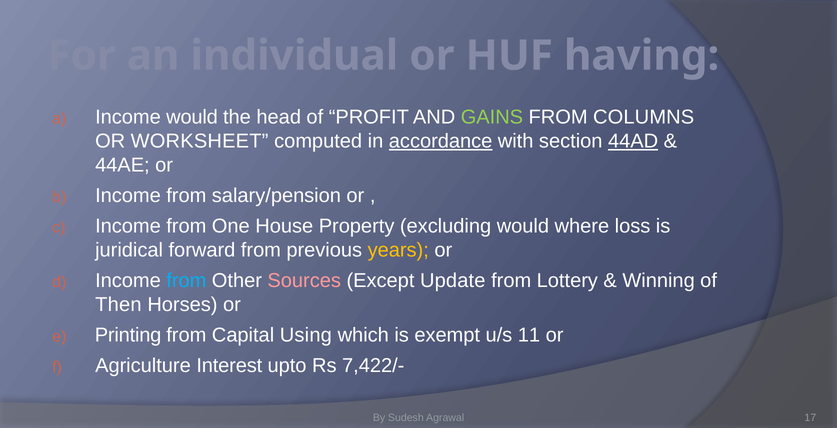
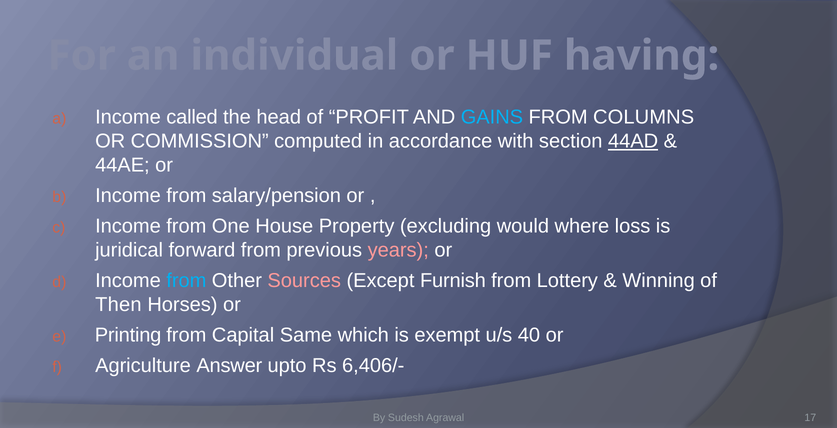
Income would: would -> called
GAINS colour: light green -> light blue
WORKSHEET: WORKSHEET -> COMMISSION
accordance underline: present -> none
years colour: yellow -> pink
Update: Update -> Furnish
Using: Using -> Same
11: 11 -> 40
Interest: Interest -> Answer
7,422/-: 7,422/- -> 6,406/-
